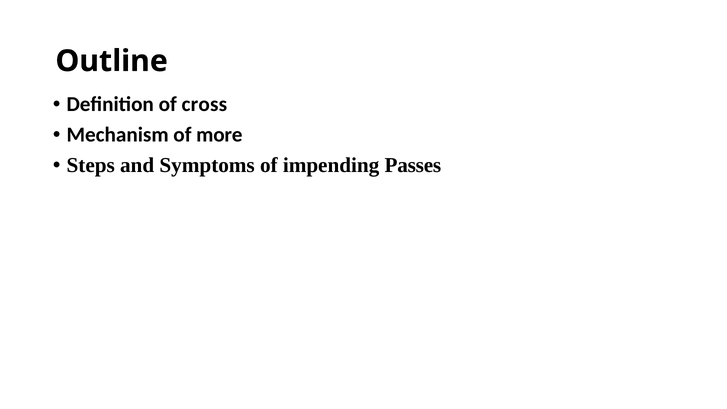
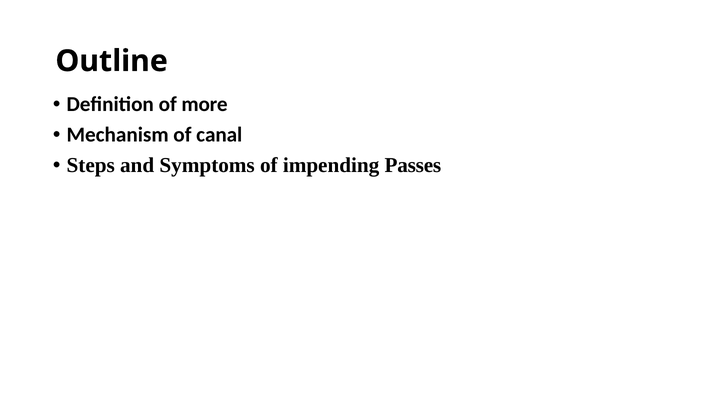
cross: cross -> more
more: more -> canal
